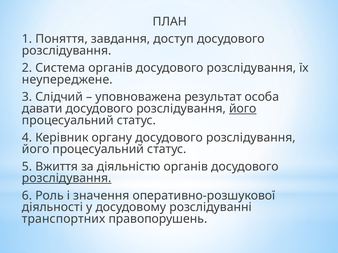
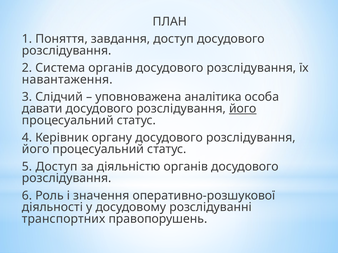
неупереджене: неупереджене -> навантаження
результат: результат -> аналітика
5 Вжиття: Вжиття -> Доступ
розслідування at (67, 179) underline: present -> none
